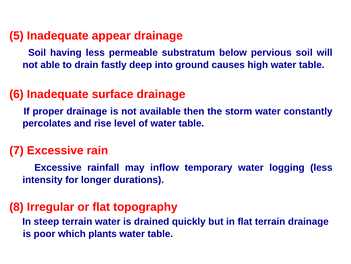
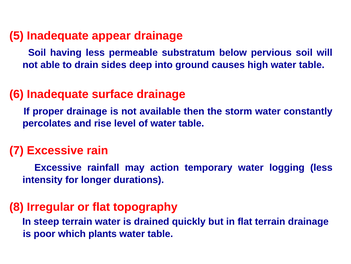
fastly: fastly -> sides
inflow: inflow -> action
